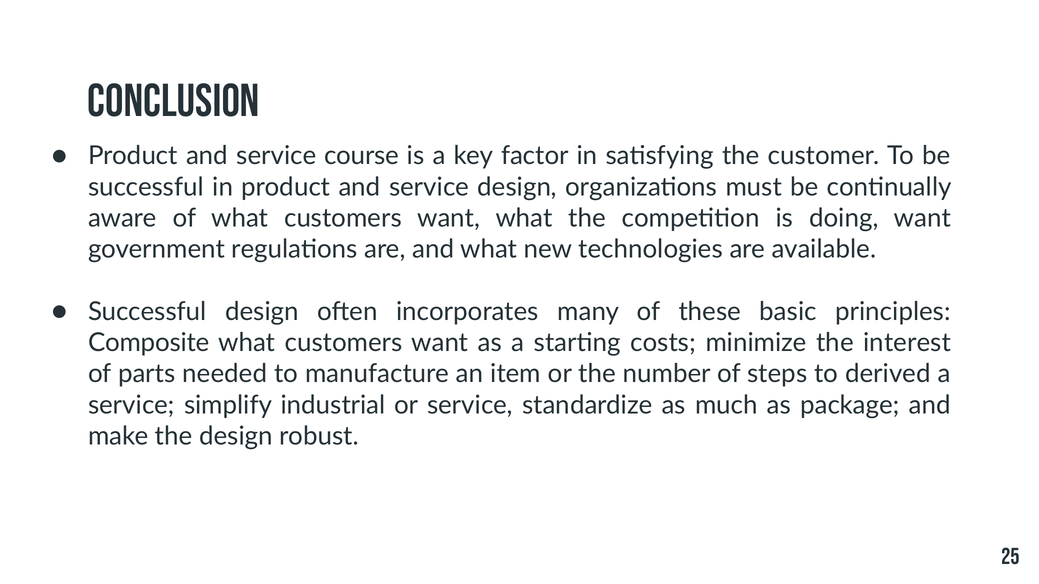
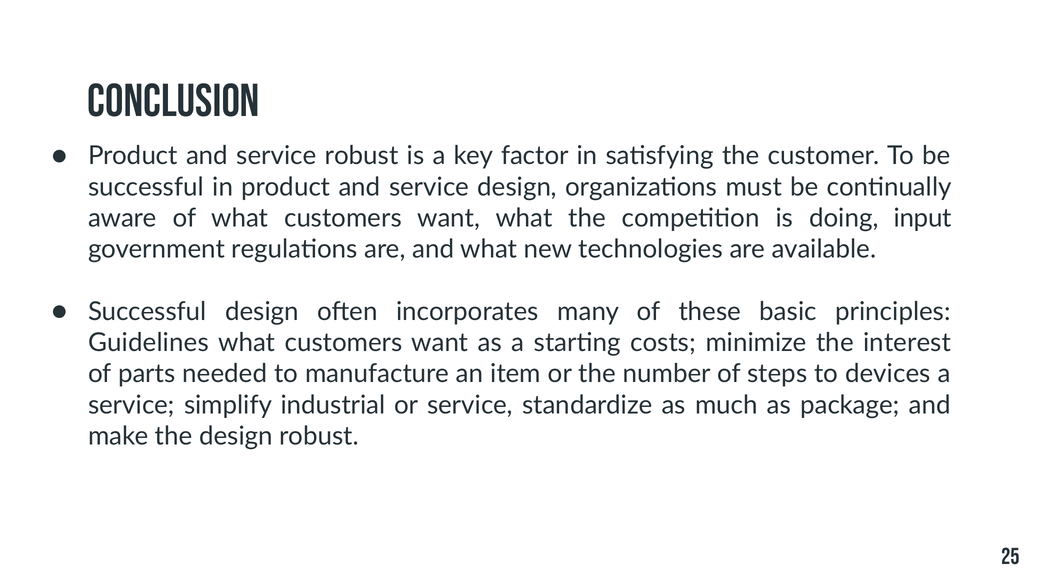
service course: course -> robust
doing want: want -> input
Composite: Composite -> Guidelines
derived: derived -> devices
